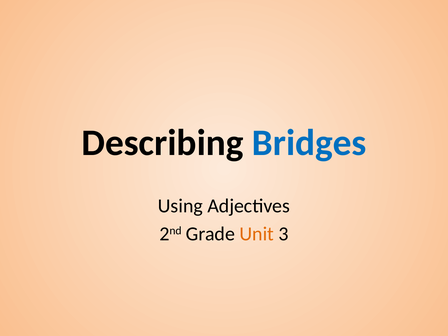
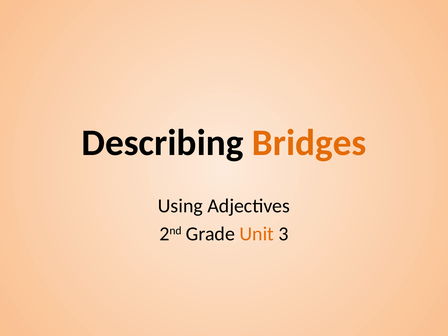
Bridges colour: blue -> orange
